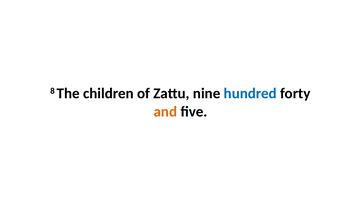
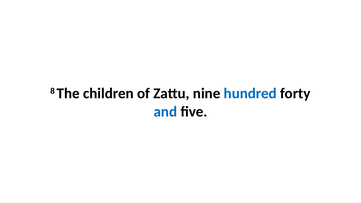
and colour: orange -> blue
